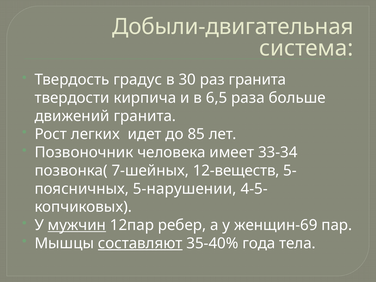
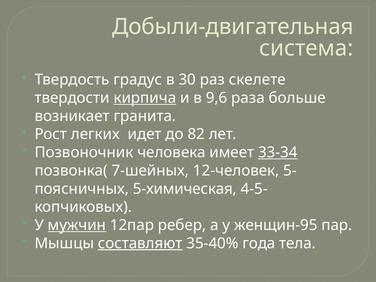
раз гранита: гранита -> скелете
кирпича underline: none -> present
6,5: 6,5 -> 9,6
движений: движений -> возникает
85: 85 -> 82
33-34 underline: none -> present
12-веществ: 12-веществ -> 12-человек
5-нарушении: 5-нарушении -> 5-химическая
женщин-69: женщин-69 -> женщин-95
